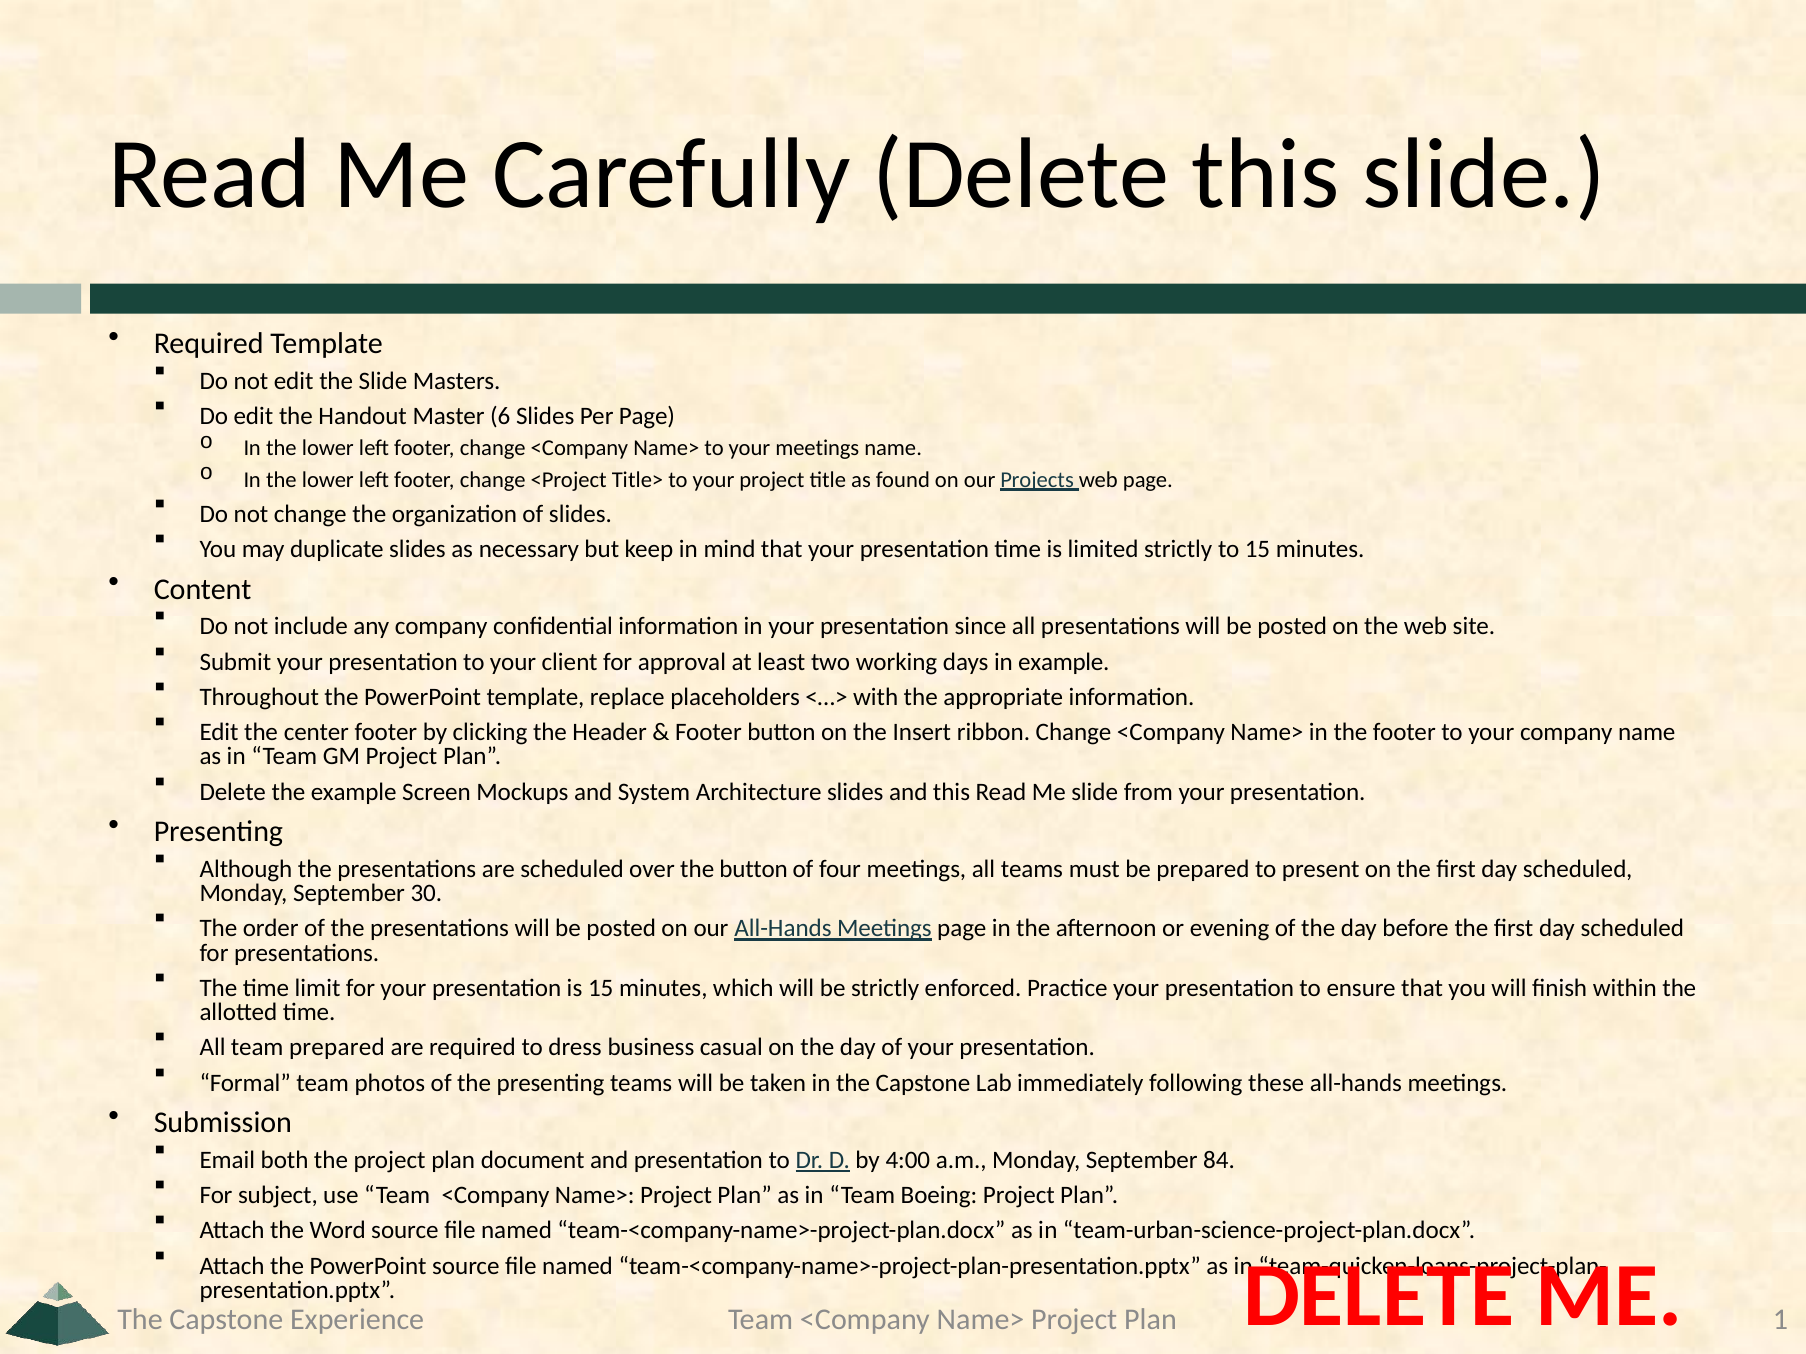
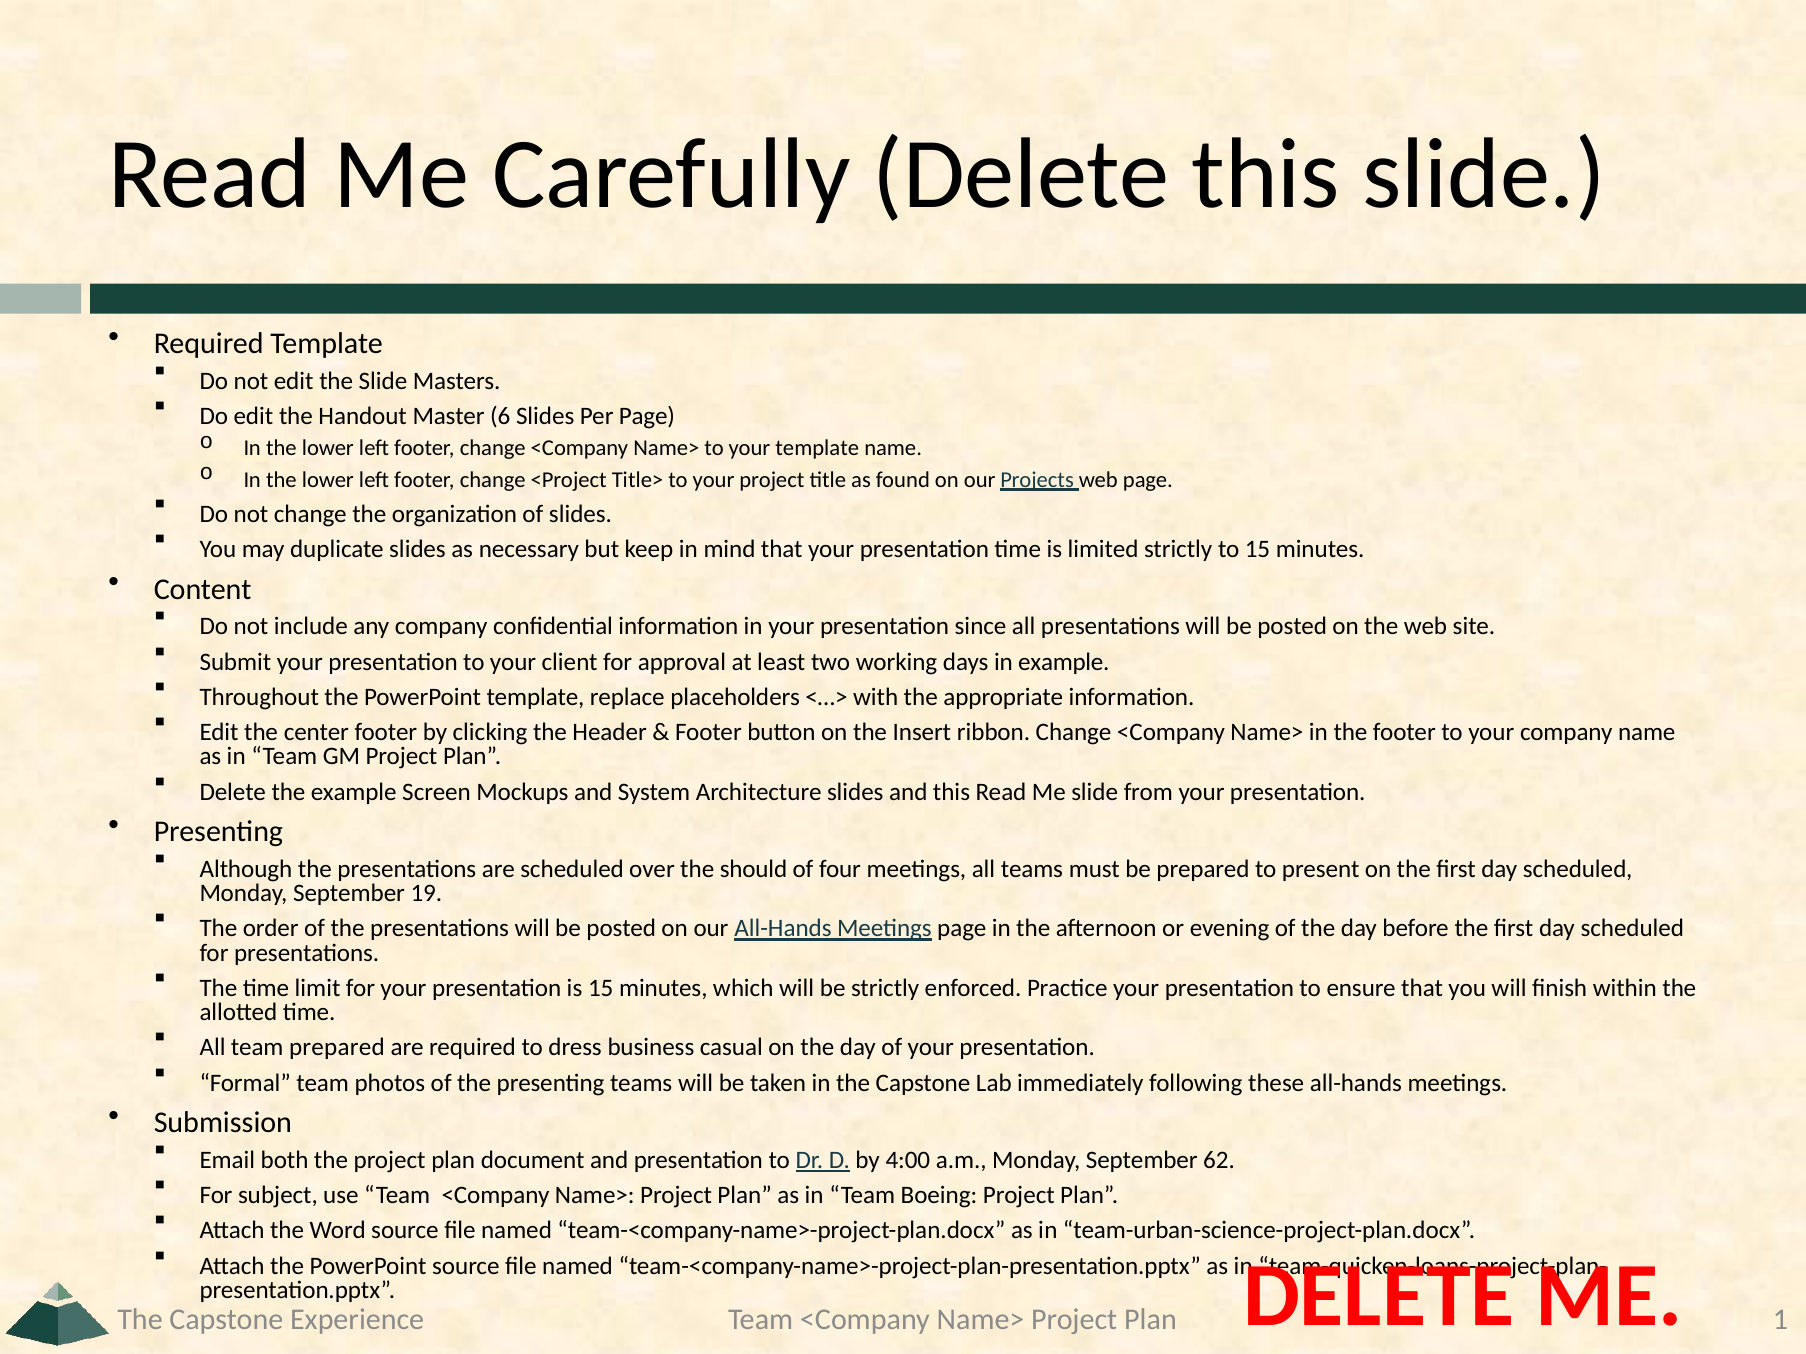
your meetings: meetings -> template
the button: button -> should
30: 30 -> 19
84: 84 -> 62
